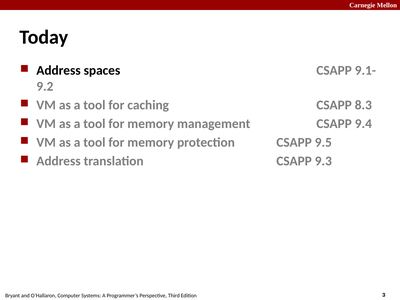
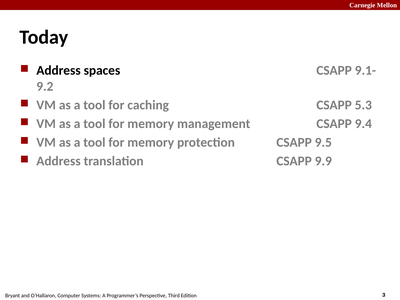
8.3: 8.3 -> 5.3
9.3: 9.3 -> 9.9
